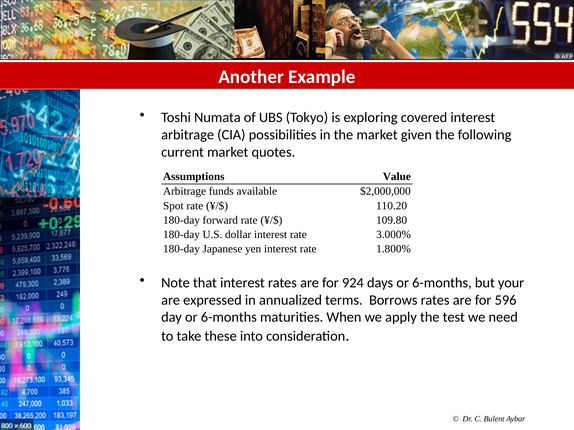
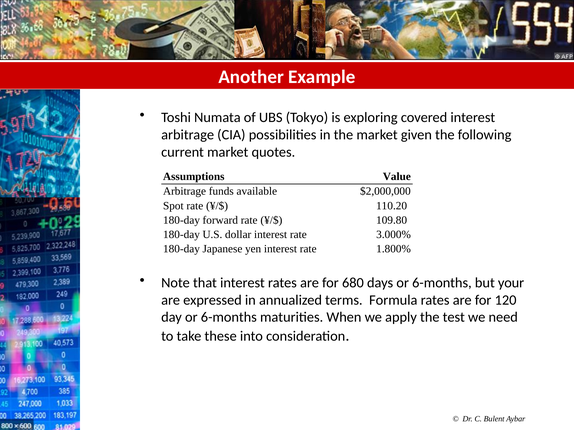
924: 924 -> 680
Borrows: Borrows -> Formula
596: 596 -> 120
